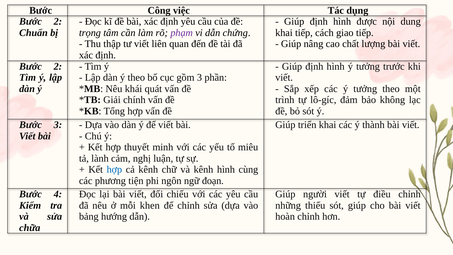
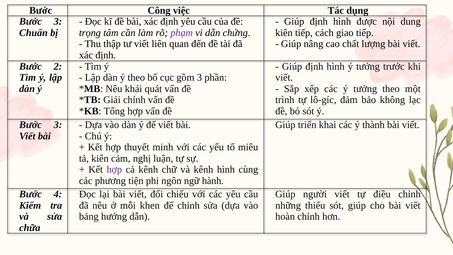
2 at (58, 22): 2 -> 3
khai at (284, 33): khai -> kiên
tả lành: lành -> kiên
hợp at (114, 170) colour: blue -> purple
đoạn: đoạn -> hành
